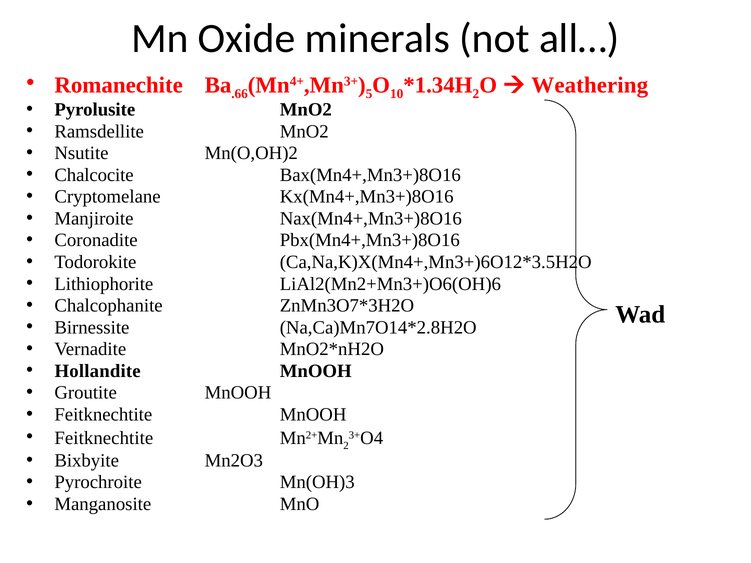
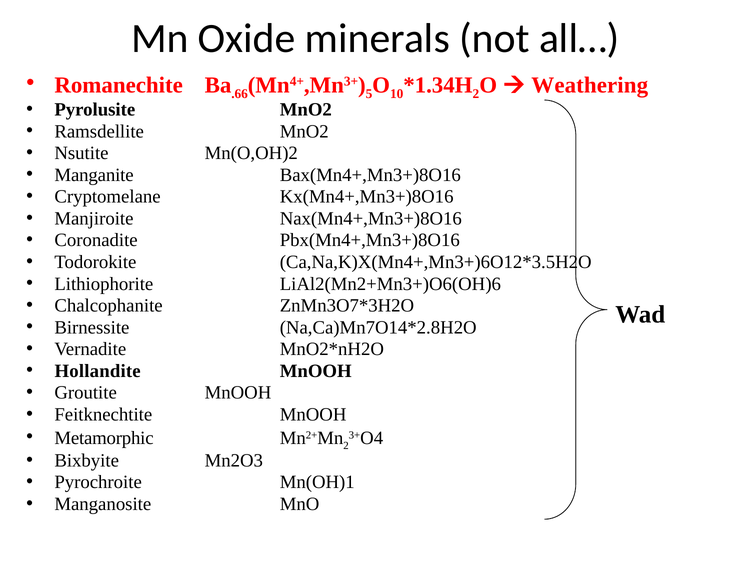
Chalcocite: Chalcocite -> Manganite
Feitknechtite at (104, 438): Feitknechtite -> Metamorphic
Mn(OH)3: Mn(OH)3 -> Mn(OH)1
